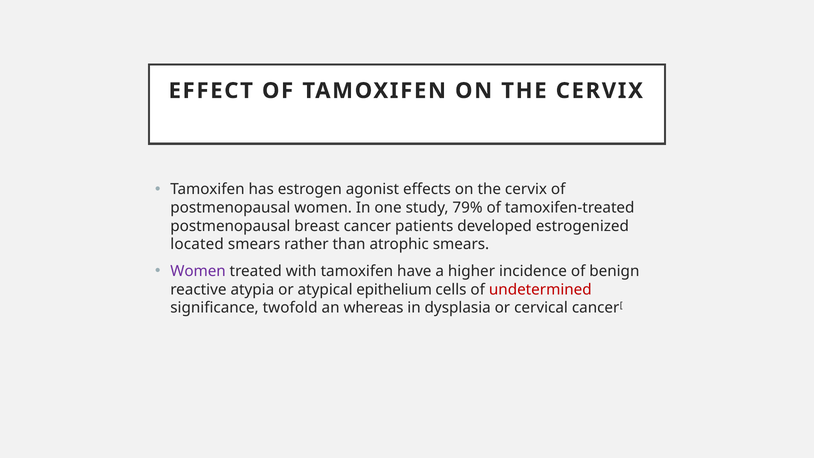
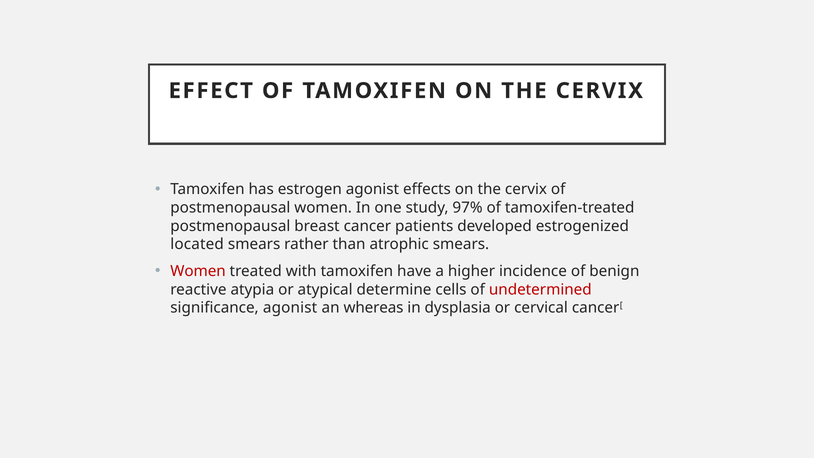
79%: 79% -> 97%
Women at (198, 271) colour: purple -> red
epithelium: epithelium -> determine
significance twofold: twofold -> agonist
